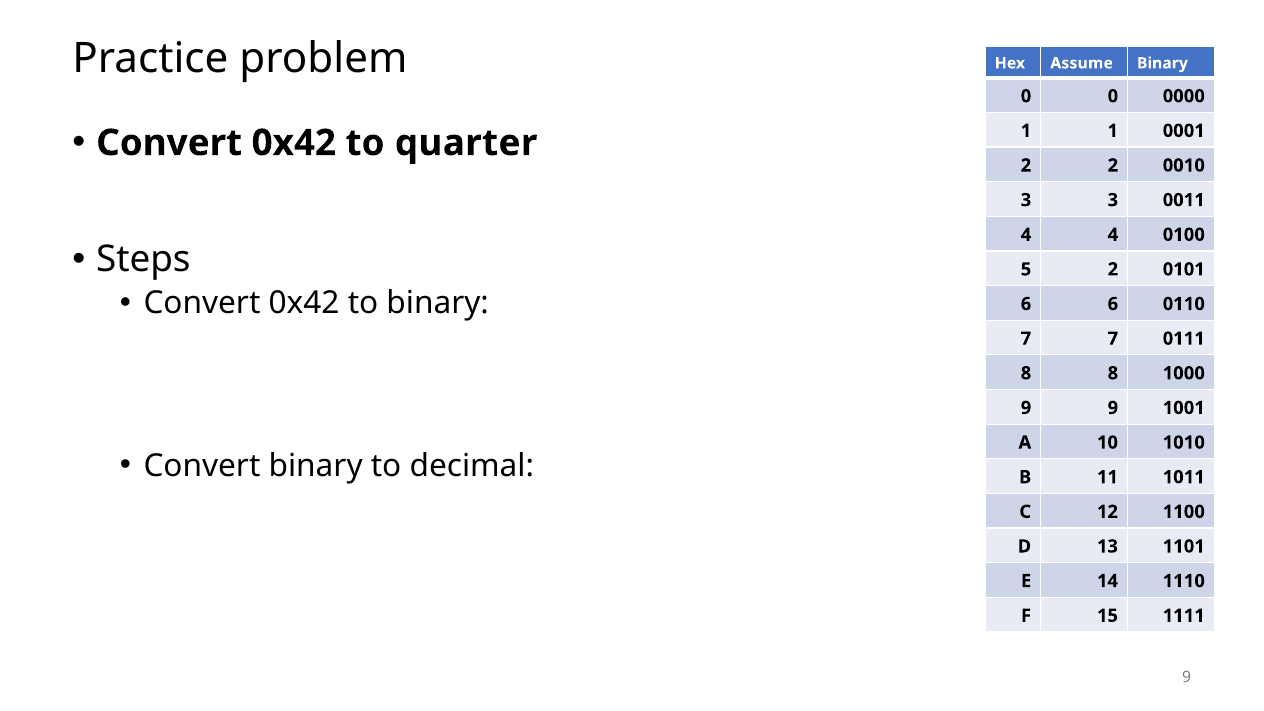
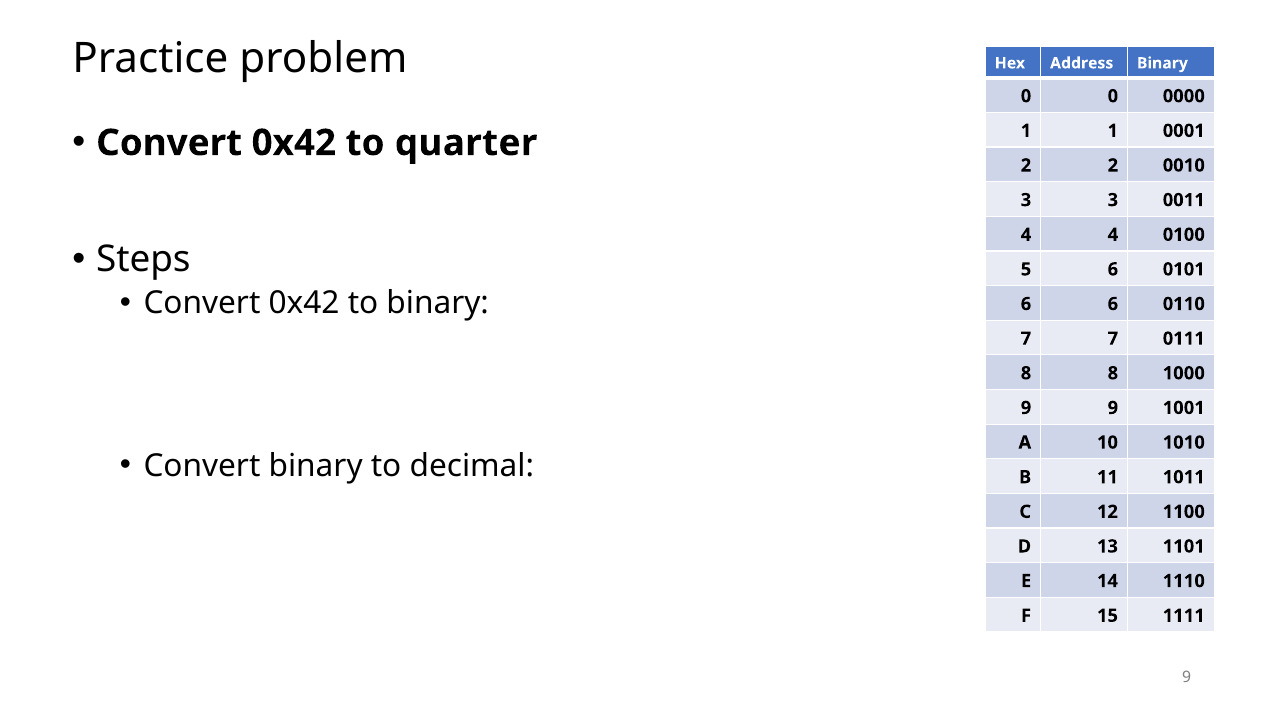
Assume: Assume -> Address
5 2: 2 -> 6
